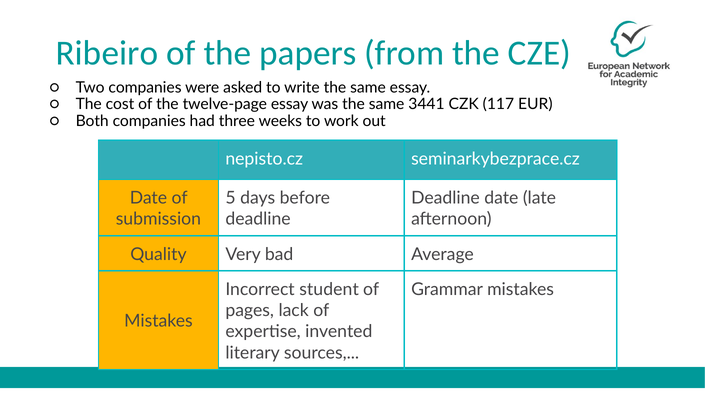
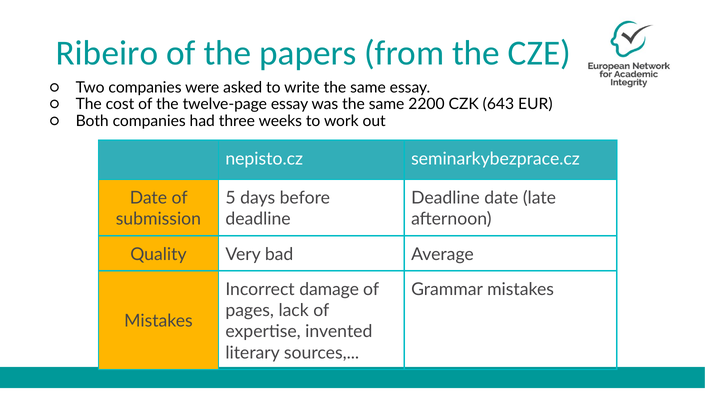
3441: 3441 -> 2200
117: 117 -> 643
student: student -> damage
